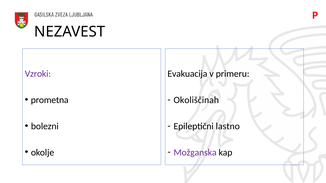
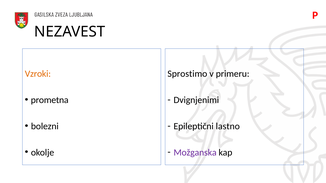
Vzroki colour: purple -> orange
Evakuacija: Evakuacija -> Sprostimo
Okoliščinah: Okoliščinah -> Dvignjenimi
